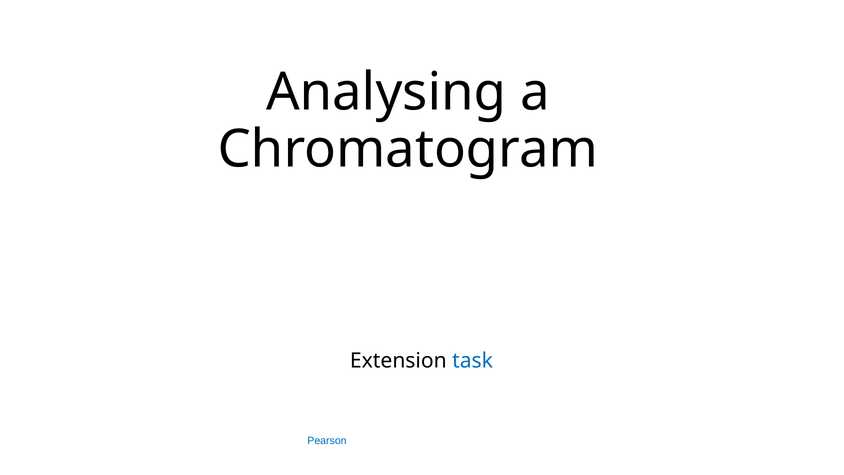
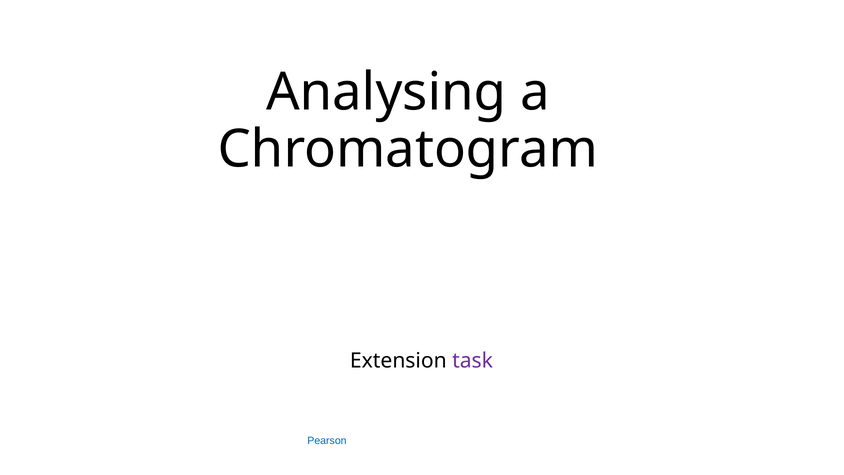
task colour: blue -> purple
